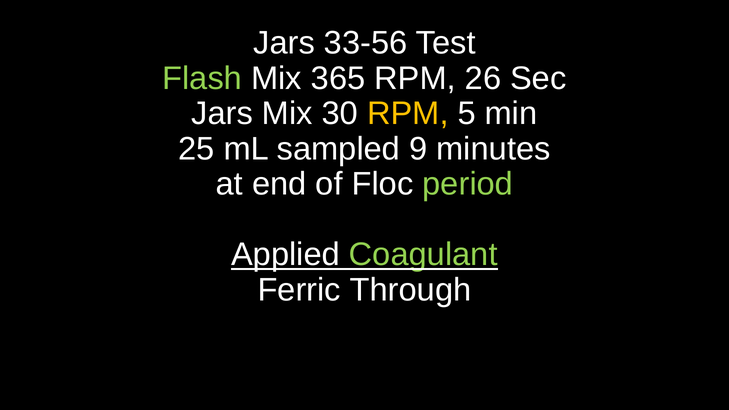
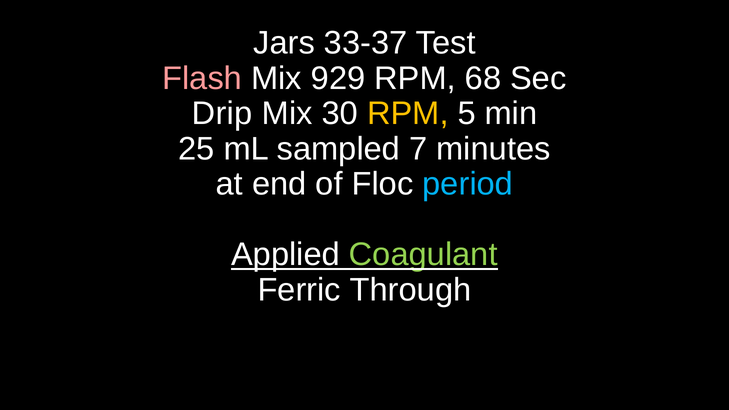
33-56: 33-56 -> 33-37
Flash colour: light green -> pink
365: 365 -> 929
26: 26 -> 68
Jars at (222, 114): Jars -> Drip
9: 9 -> 7
period colour: light green -> light blue
